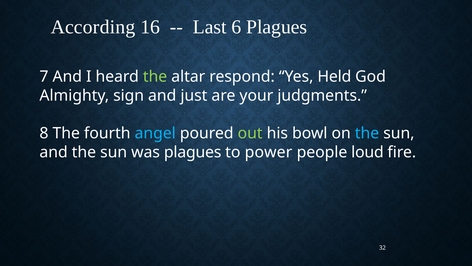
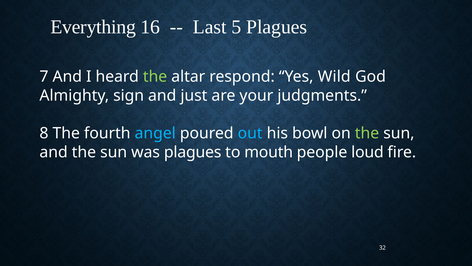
According: According -> Everything
6: 6 -> 5
Held: Held -> Wild
out colour: light green -> light blue
the at (367, 133) colour: light blue -> light green
power: power -> mouth
